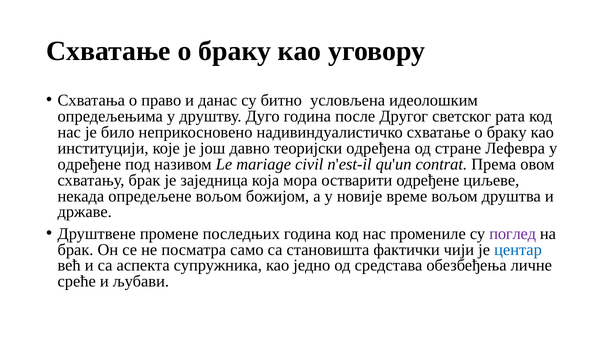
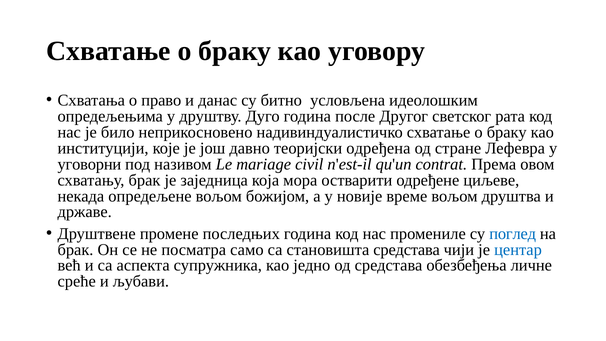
одређене at (89, 164): одређене -> уговорни
поглед colour: purple -> blue
становишта фактички: фактички -> средстава
